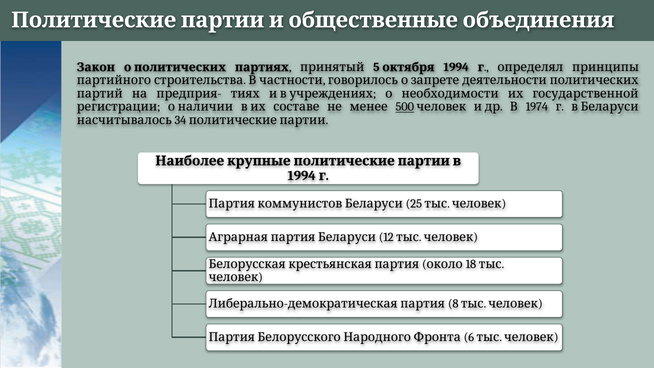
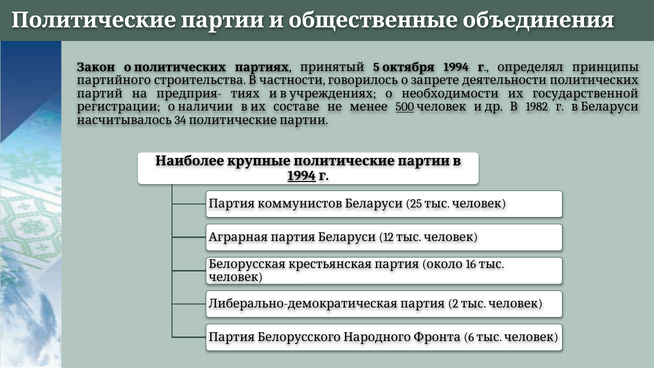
1974: 1974 -> 1982
1994 at (302, 175) underline: none -> present
18: 18 -> 16
8: 8 -> 2
